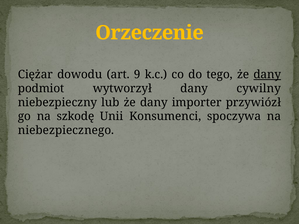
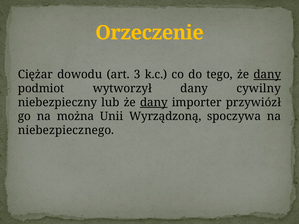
9: 9 -> 3
dany at (154, 102) underline: none -> present
szkodę: szkodę -> można
Konsumenci: Konsumenci -> Wyrządzoną
